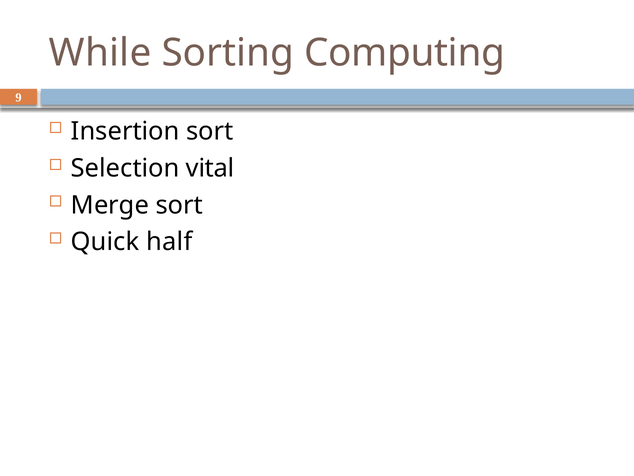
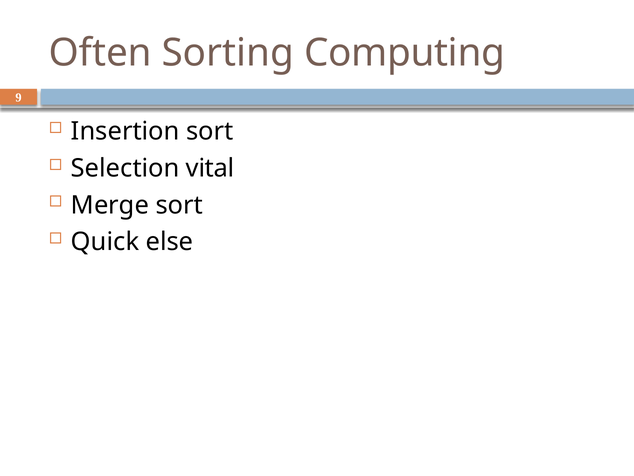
While: While -> Often
half: half -> else
